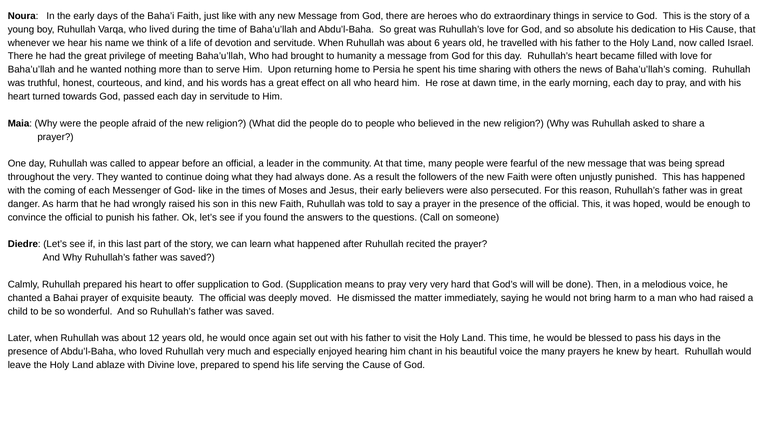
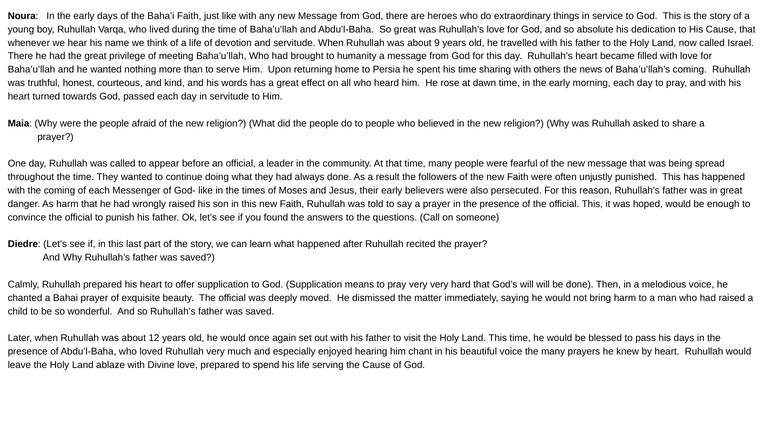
6: 6 -> 9
throughout the very: very -> time
